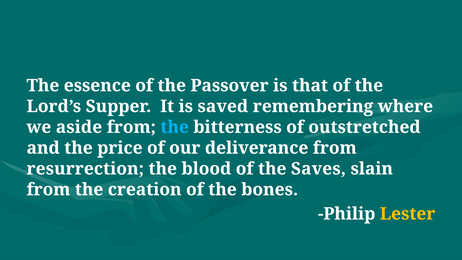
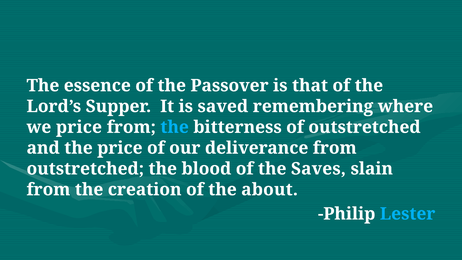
we aside: aside -> price
resurrection at (85, 169): resurrection -> outstretched
bones: bones -> about
Lester colour: yellow -> light blue
